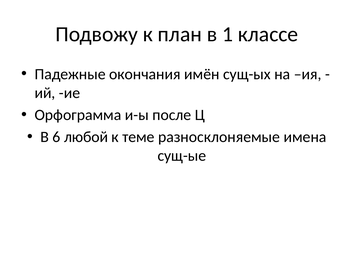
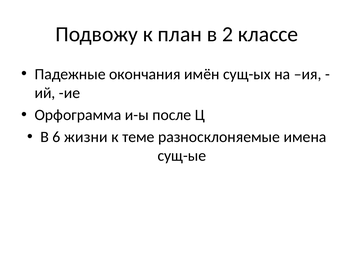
1: 1 -> 2
любой: любой -> жизни
